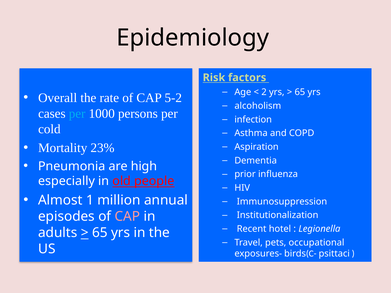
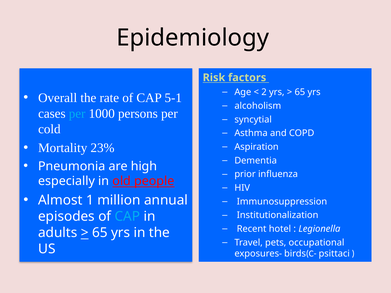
5-2: 5-2 -> 5-1
infection: infection -> syncytial
CAP at (127, 217) colour: pink -> light blue
